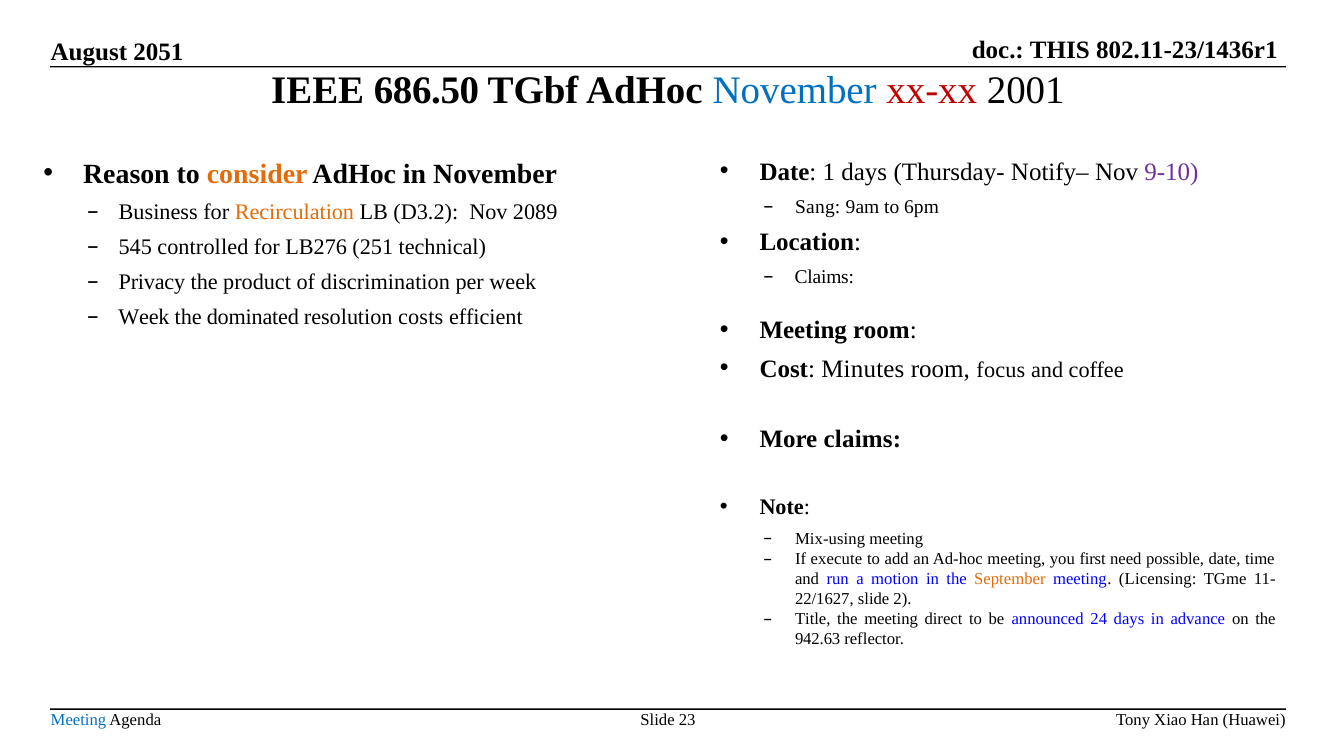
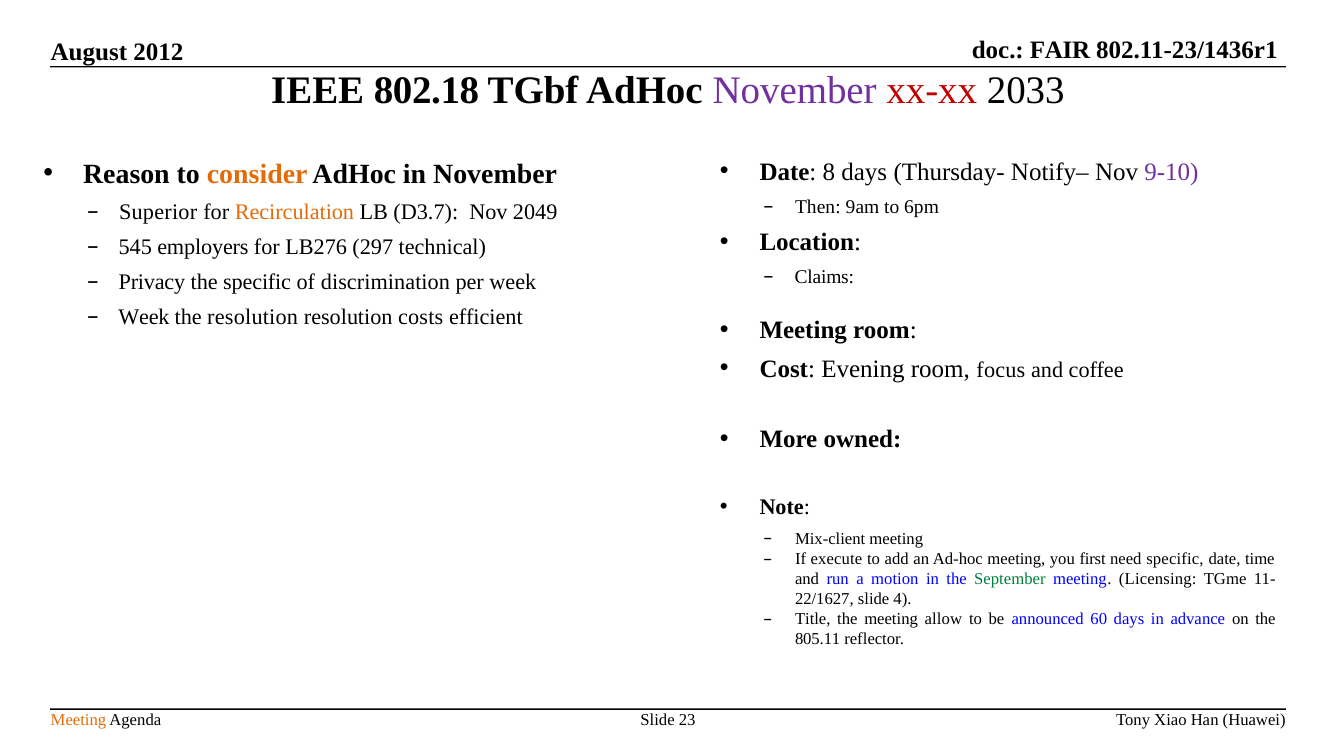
THIS: THIS -> FAIR
2051: 2051 -> 2012
686.50: 686.50 -> 802.18
November at (795, 90) colour: blue -> purple
2001: 2001 -> 2033
1: 1 -> 8
Sang: Sang -> Then
Business: Business -> Superior
D3.2: D3.2 -> D3.7
2089: 2089 -> 2049
controlled: controlled -> employers
251: 251 -> 297
the product: product -> specific
the dominated: dominated -> resolution
Minutes: Minutes -> Evening
More claims: claims -> owned
Mix-using: Mix-using -> Mix-client
need possible: possible -> specific
September colour: orange -> green
2: 2 -> 4
direct: direct -> allow
24: 24 -> 60
942.63: 942.63 -> 805.11
Meeting at (78, 721) colour: blue -> orange
